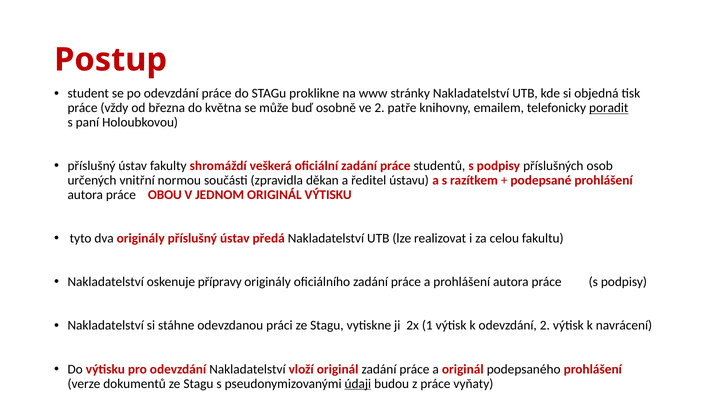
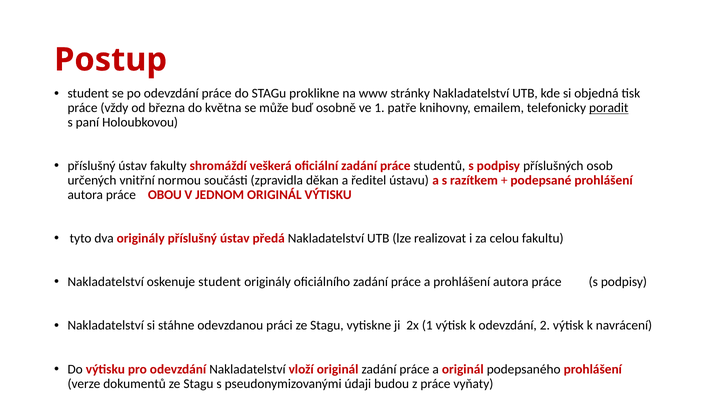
ve 2: 2 -> 1
oskenuje přípravy: přípravy -> student
údaji underline: present -> none
